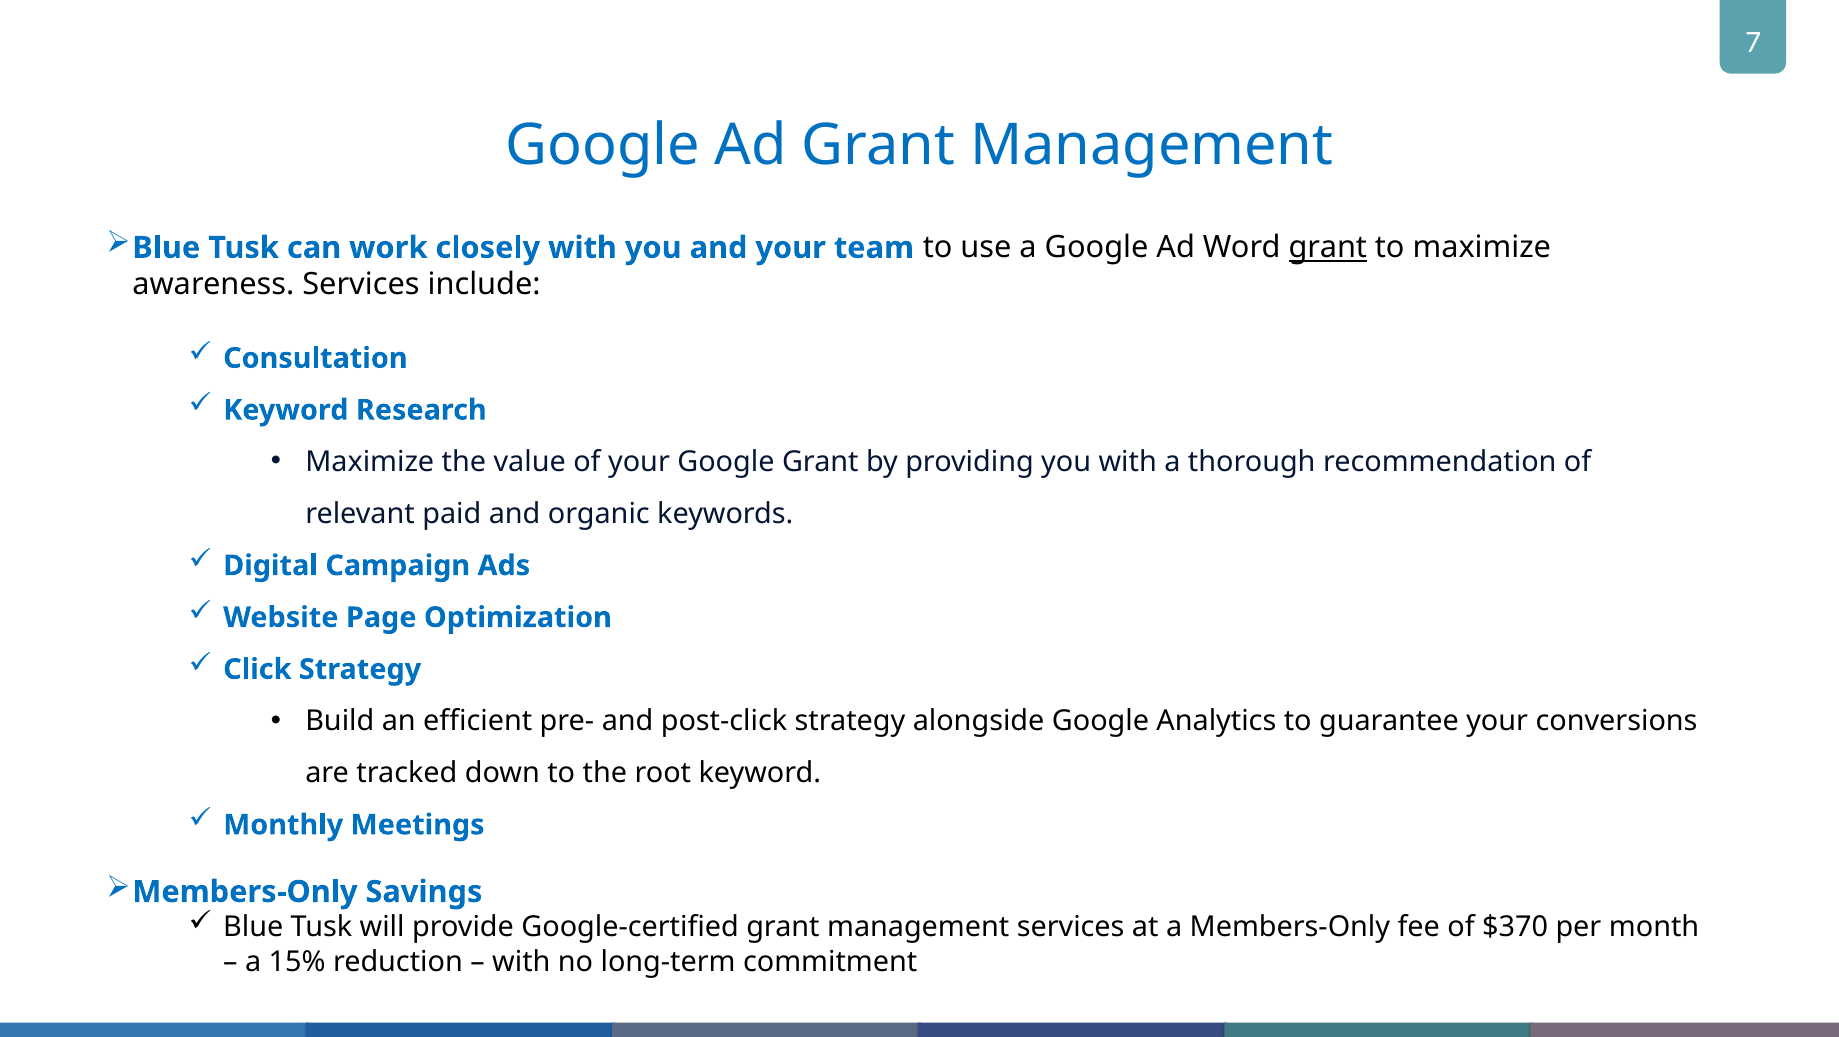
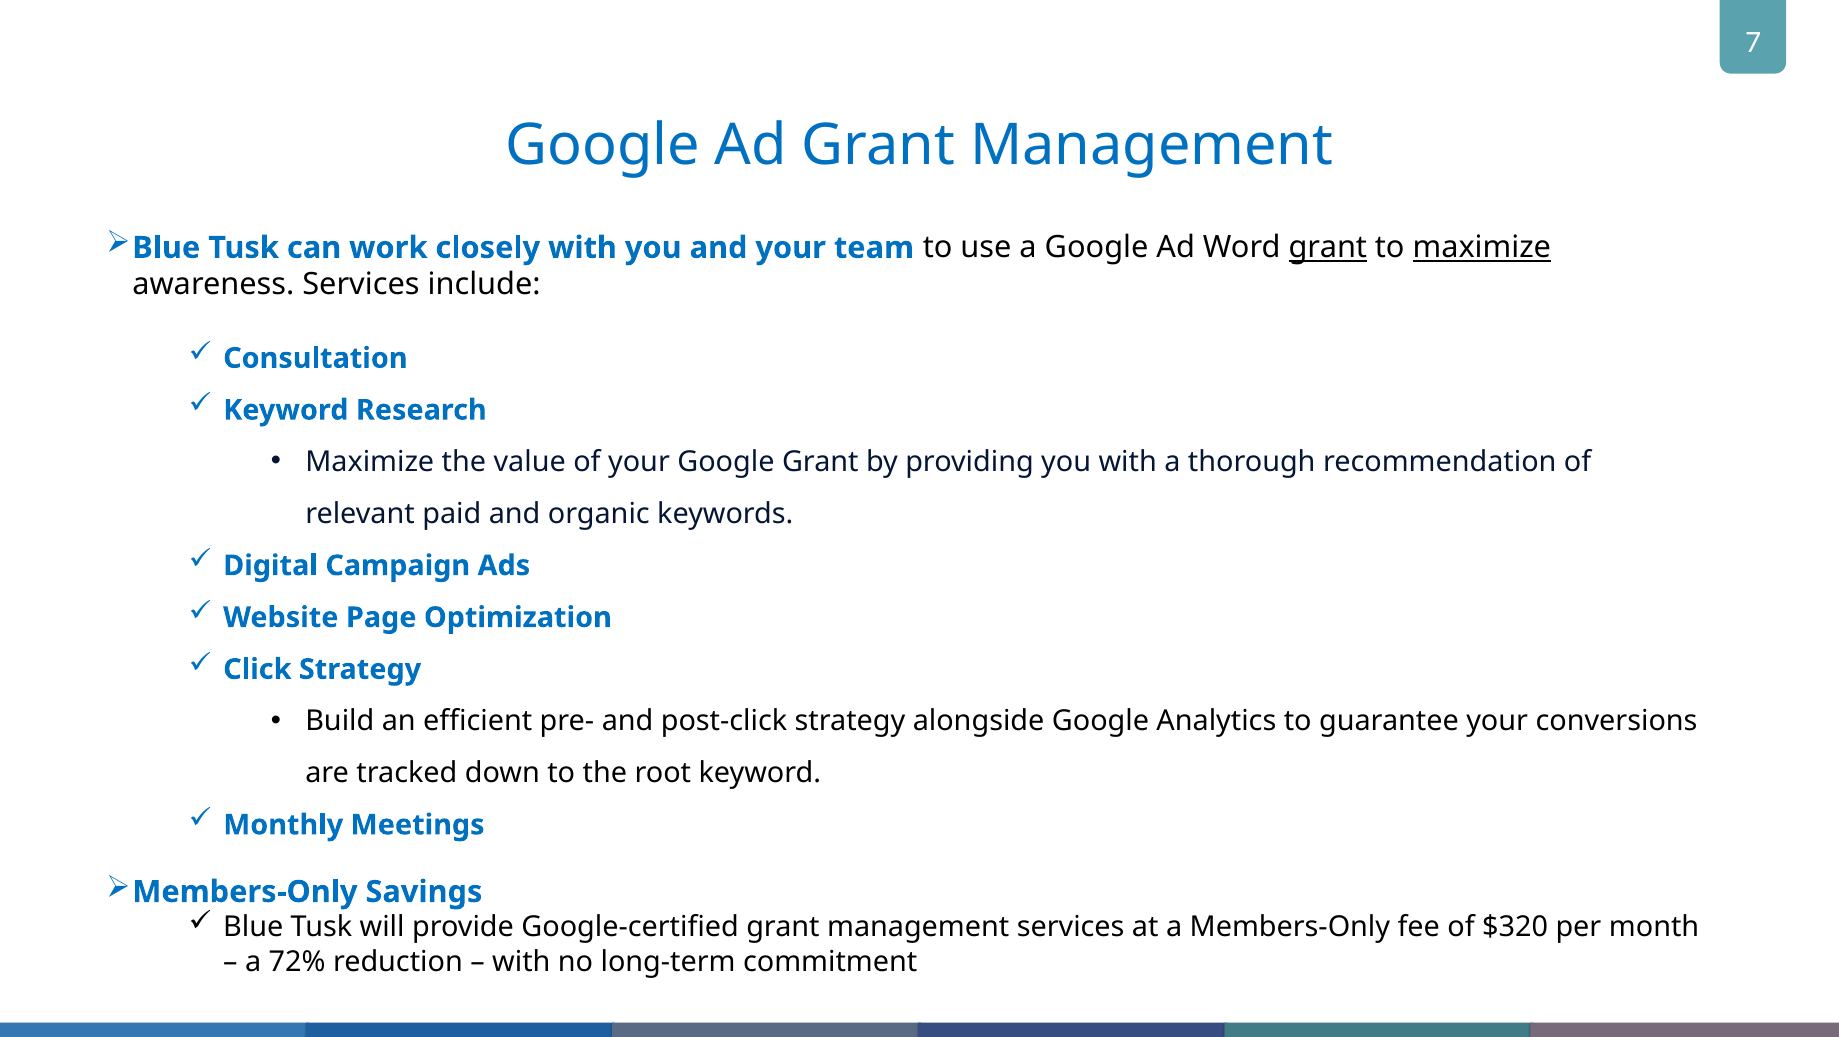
maximize at (1482, 248) underline: none -> present
$370: $370 -> $320
15%: 15% -> 72%
